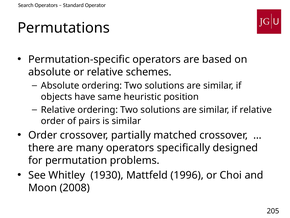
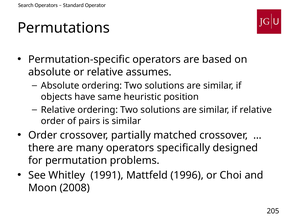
schemes: schemes -> assumes
1930: 1930 -> 1991
